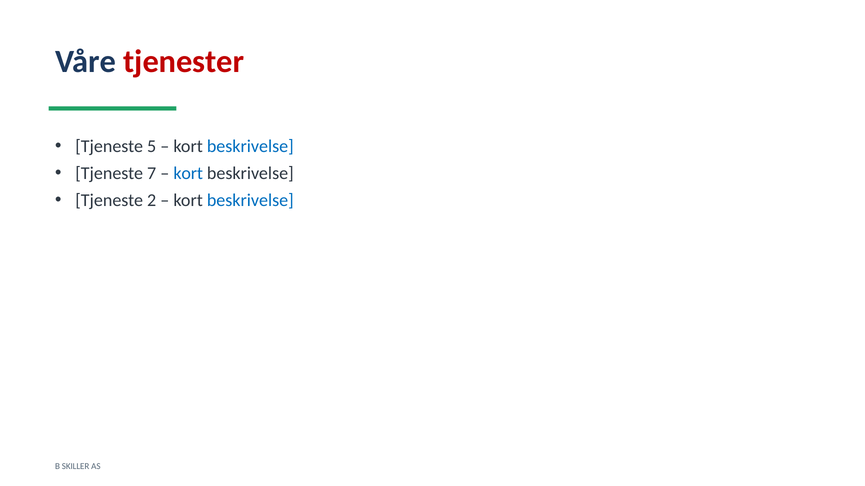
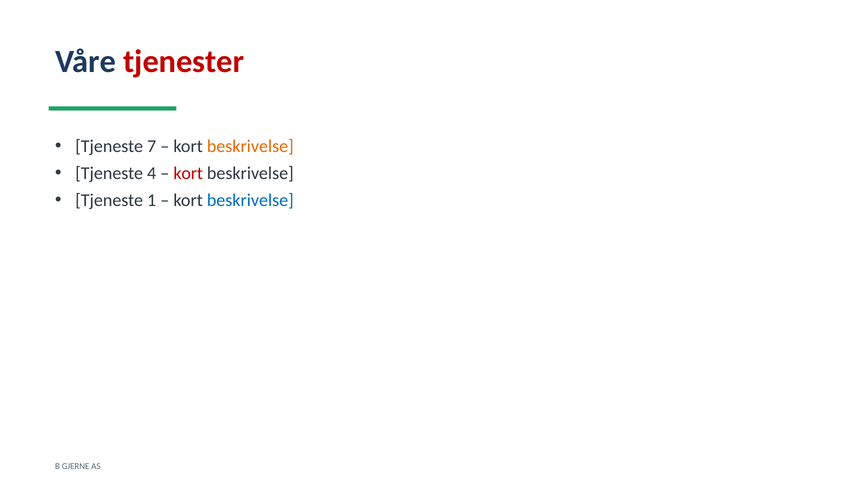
5: 5 -> 7
beskrivelse at (250, 147) colour: blue -> orange
7: 7 -> 4
kort at (188, 174) colour: blue -> red
2: 2 -> 1
SKILLER: SKILLER -> GJERNE
